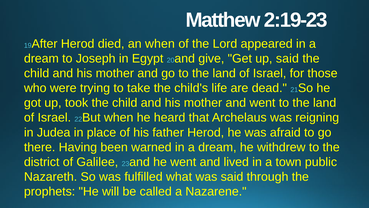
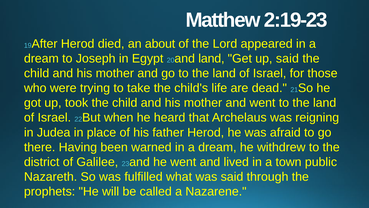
an when: when -> about
and give: give -> land
